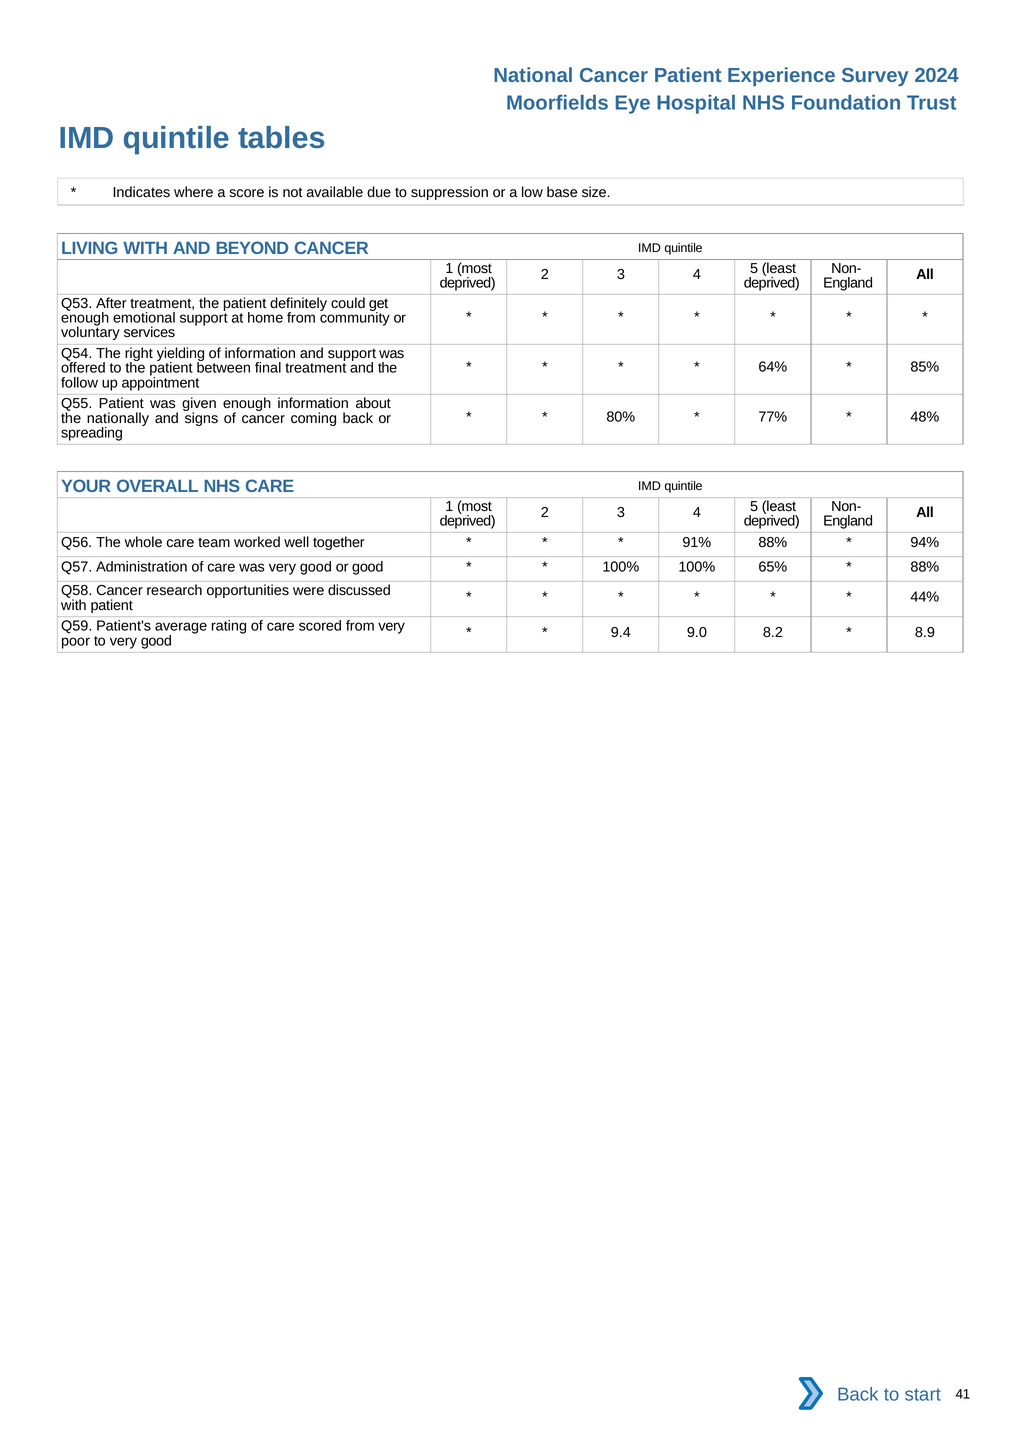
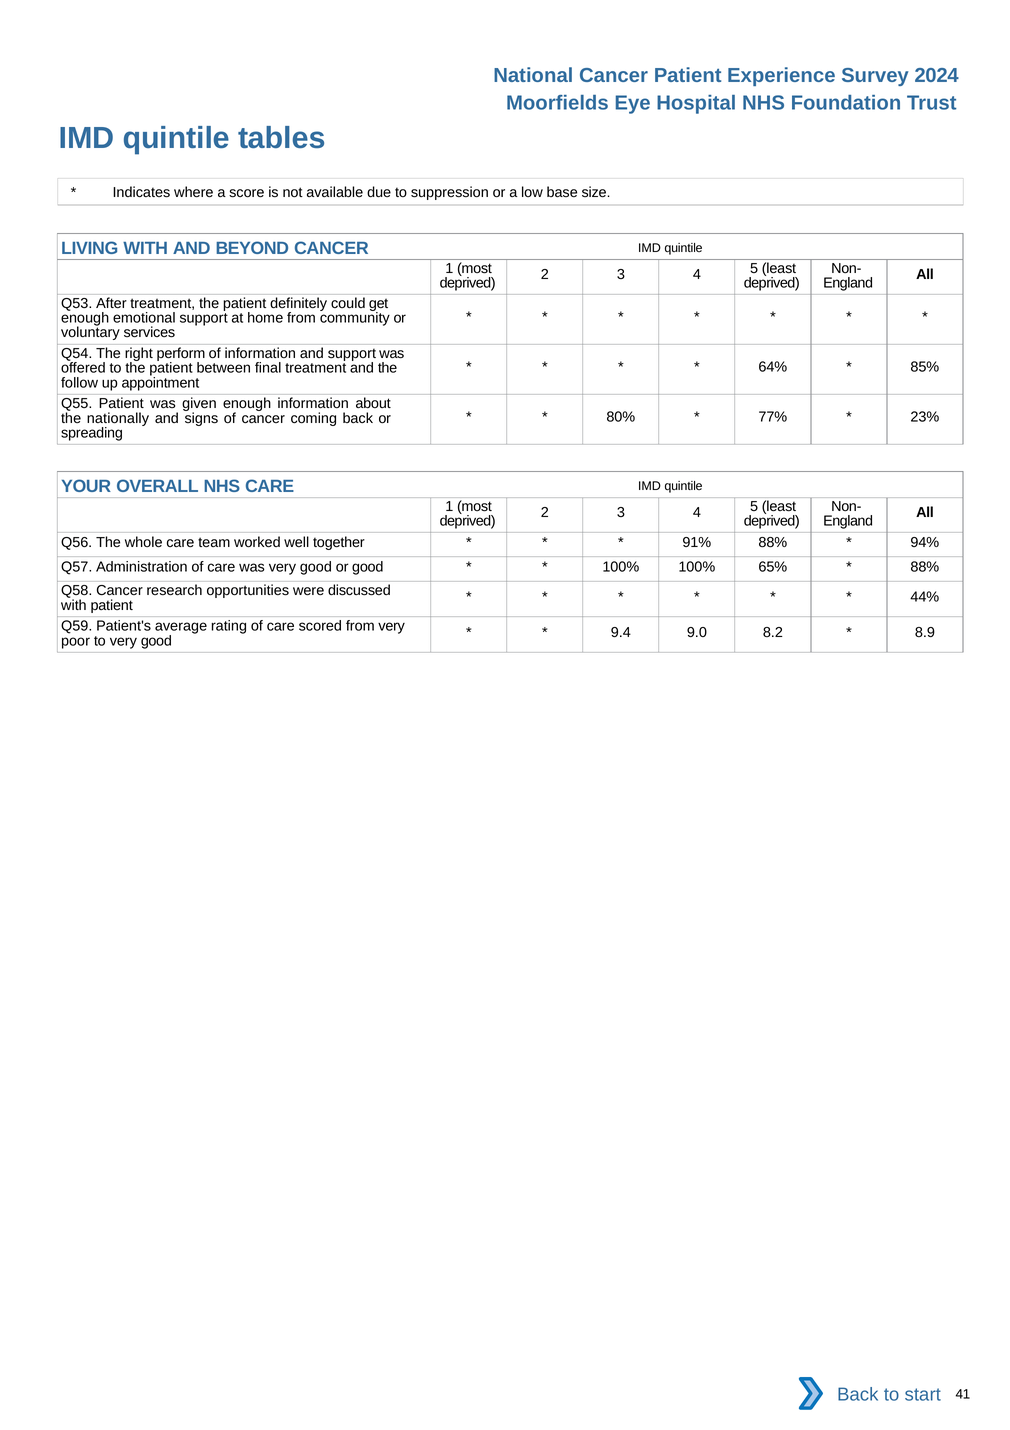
yielding: yielding -> perform
48%: 48% -> 23%
